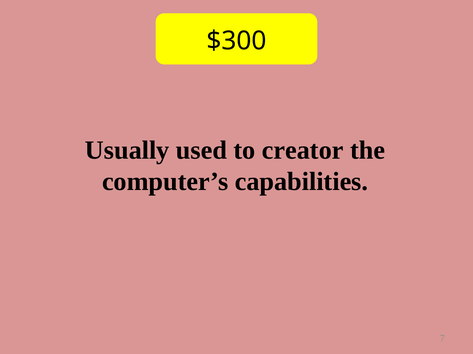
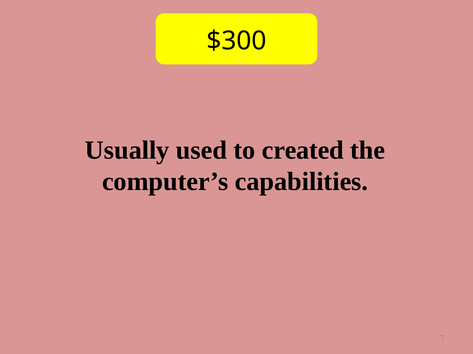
creator: creator -> created
